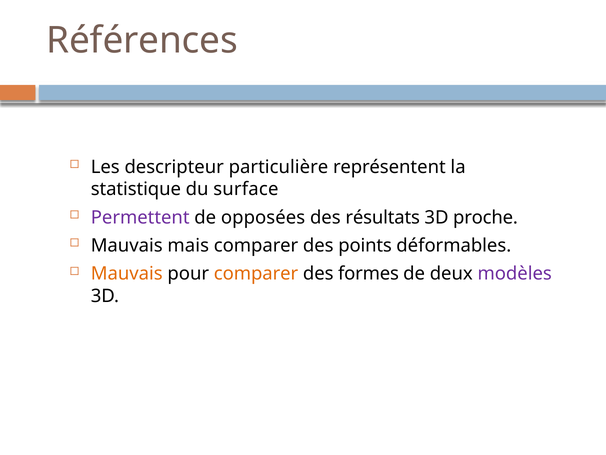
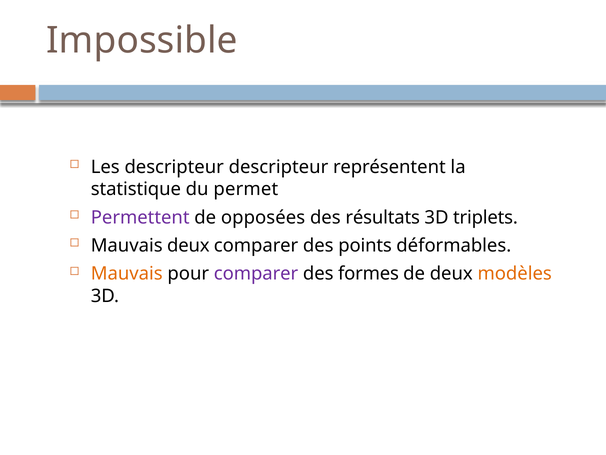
Références: Références -> Impossible
descripteur particulière: particulière -> descripteur
surface: surface -> permet
proche: proche -> triplets
Mauvais mais: mais -> deux
comparer at (256, 273) colour: orange -> purple
modèles colour: purple -> orange
